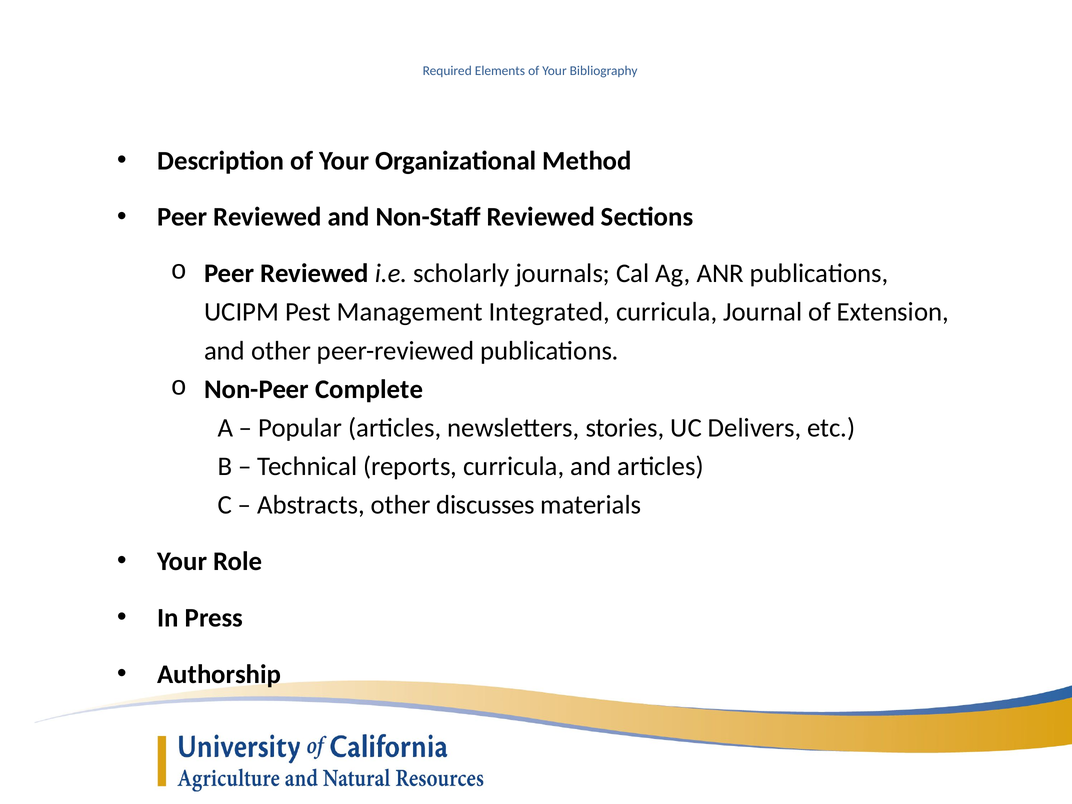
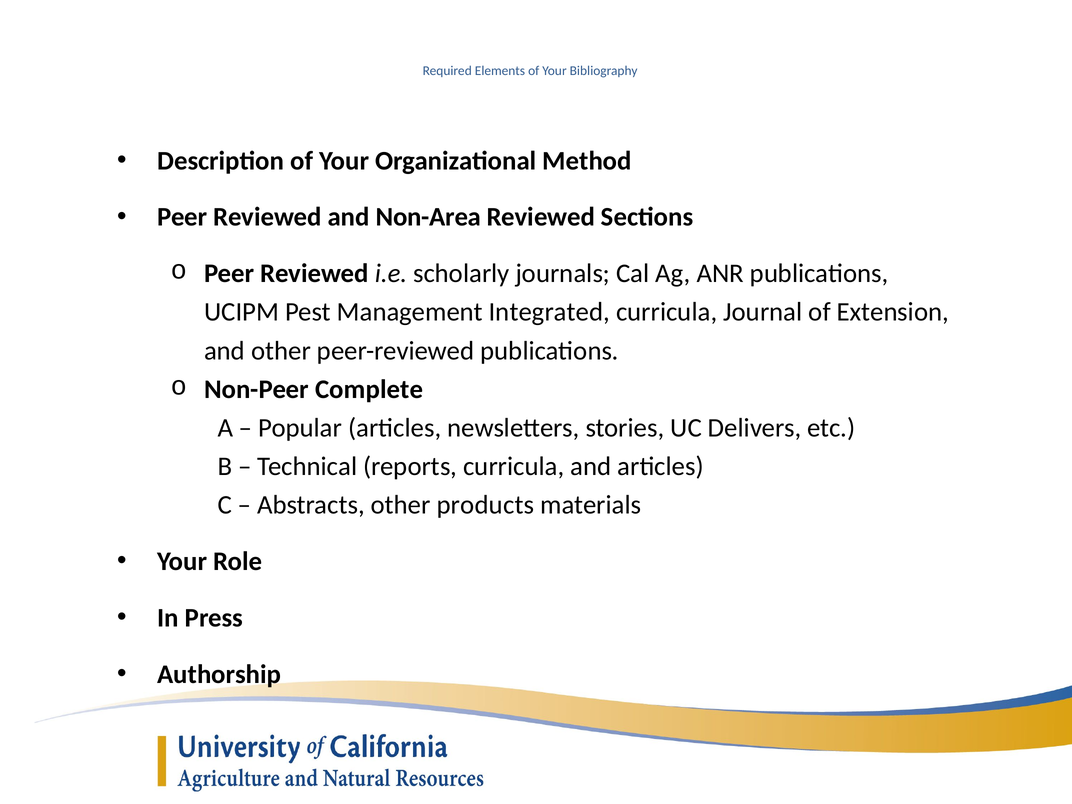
Non-Staff: Non-Staff -> Non-Area
discusses: discusses -> products
